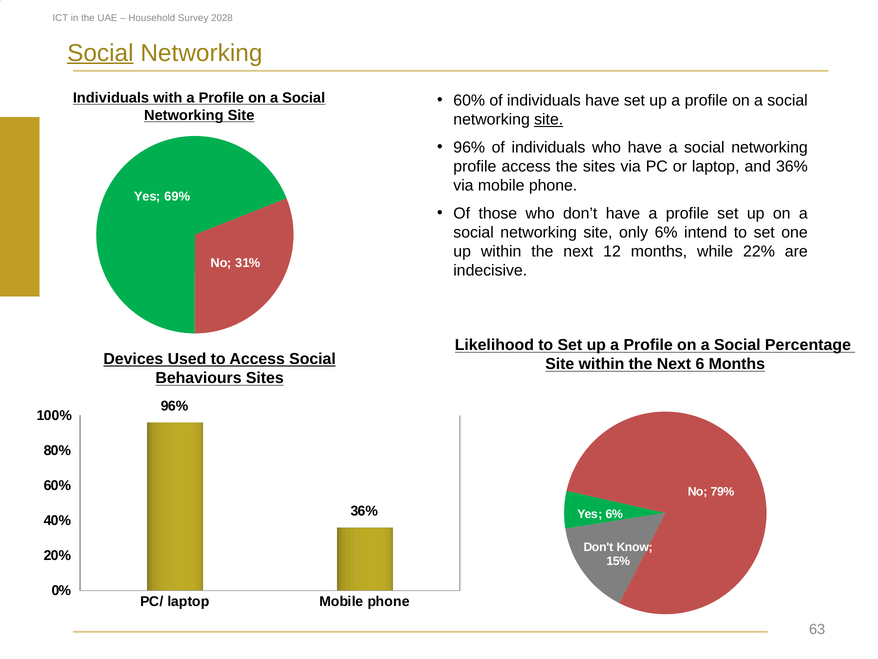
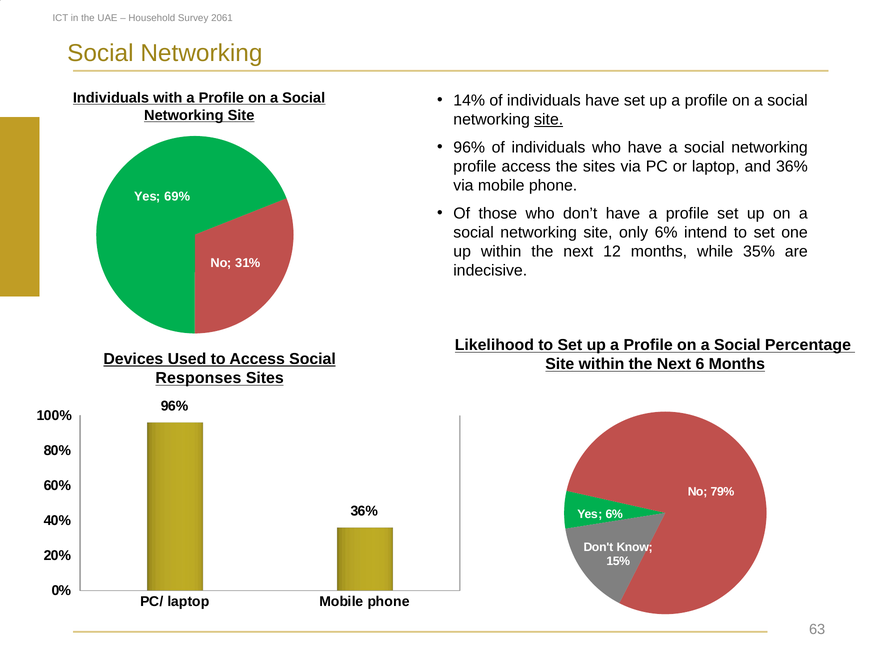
2028: 2028 -> 2061
Social at (100, 53) underline: present -> none
60% at (469, 100): 60% -> 14%
22%: 22% -> 35%
Behaviours: Behaviours -> Responses
